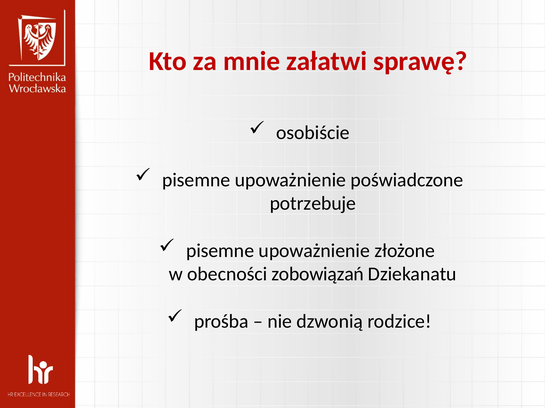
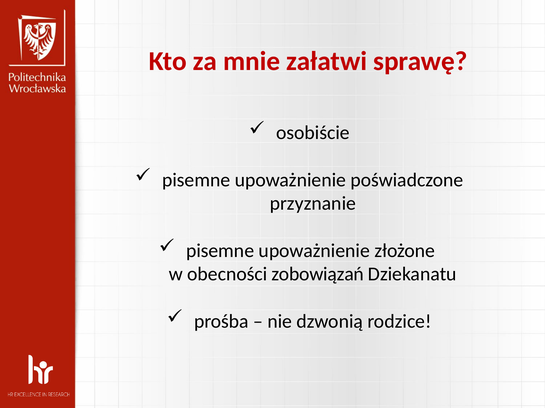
potrzebuje: potrzebuje -> przyznanie
